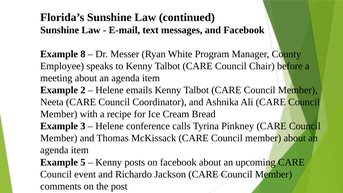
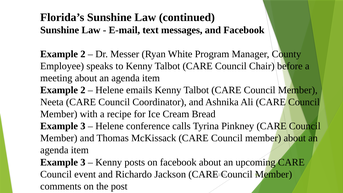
8 at (83, 54): 8 -> 2
5 at (83, 162): 5 -> 3
